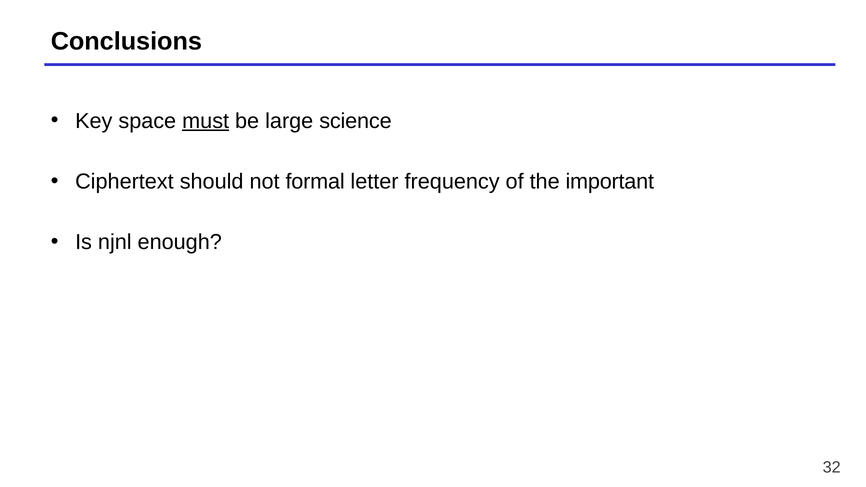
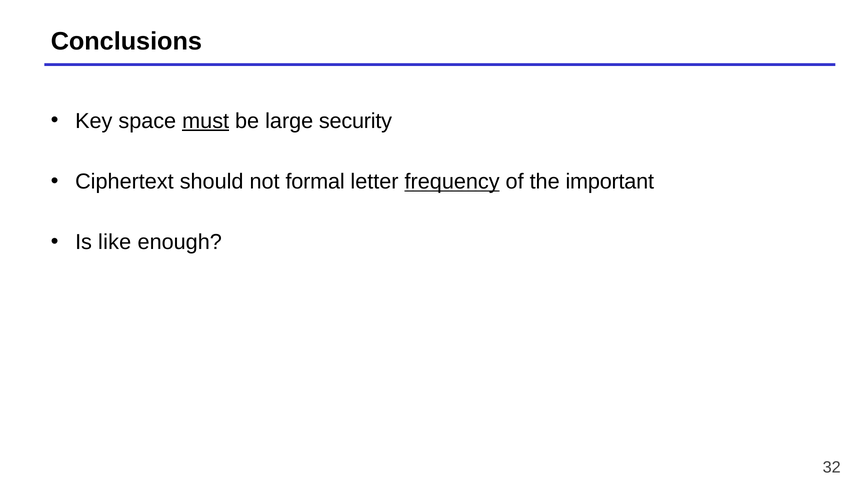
science: science -> security
frequency underline: none -> present
njnl: njnl -> like
